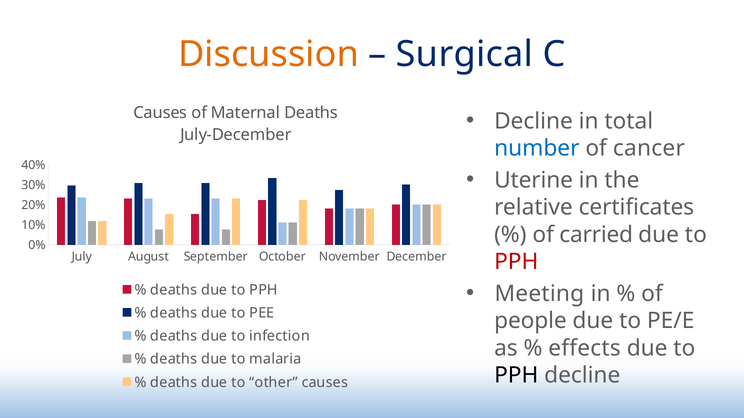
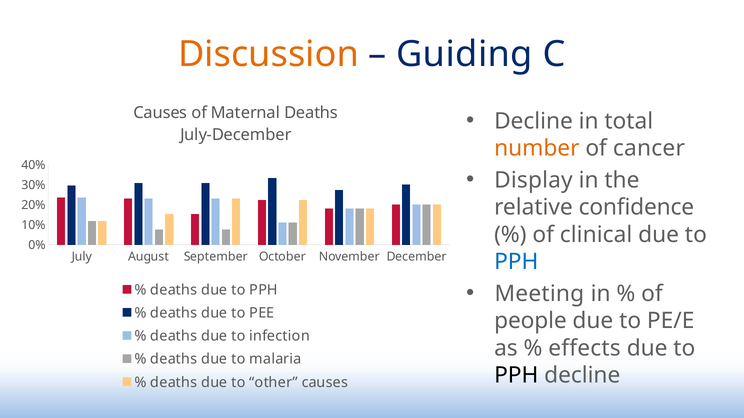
Surgical: Surgical -> Guiding
number colour: blue -> orange
Uterine: Uterine -> Display
certificates: certificates -> confidence
carried: carried -> clinical
PPH at (516, 262) colour: red -> blue
